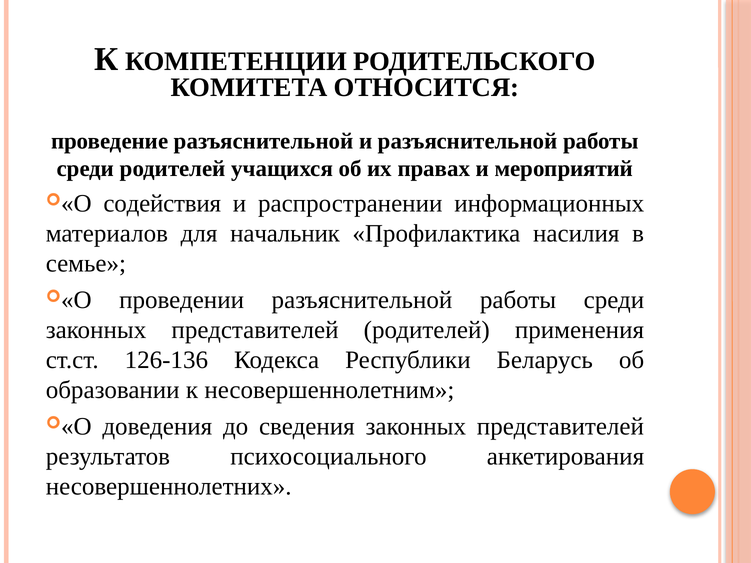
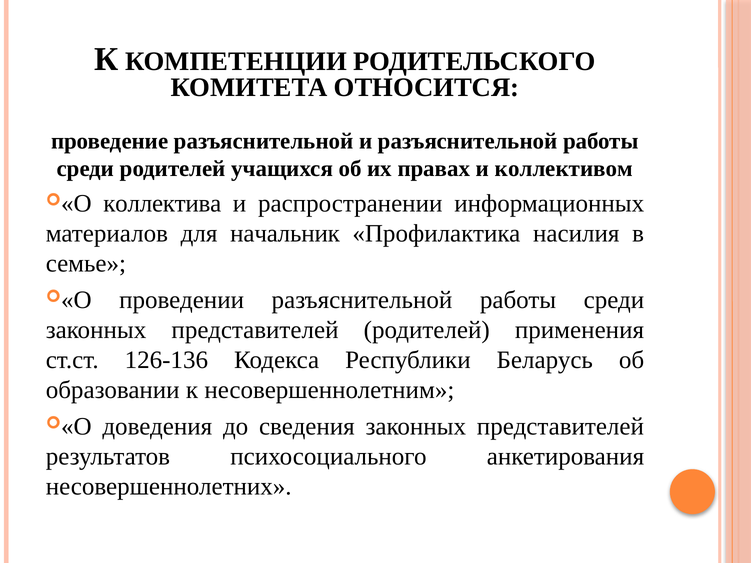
мероприятий: мероприятий -> коллективом
содействия: содействия -> коллектива
